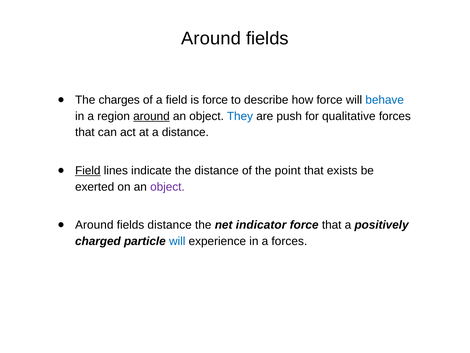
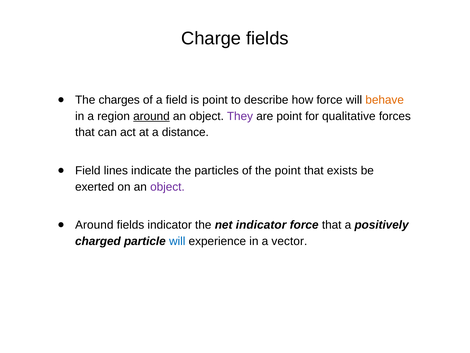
Around at (211, 38): Around -> Charge
is force: force -> point
behave colour: blue -> orange
They colour: blue -> purple
are push: push -> point
Field at (88, 170) underline: present -> none
the distance: distance -> particles
fields distance: distance -> indicator
a forces: forces -> vector
